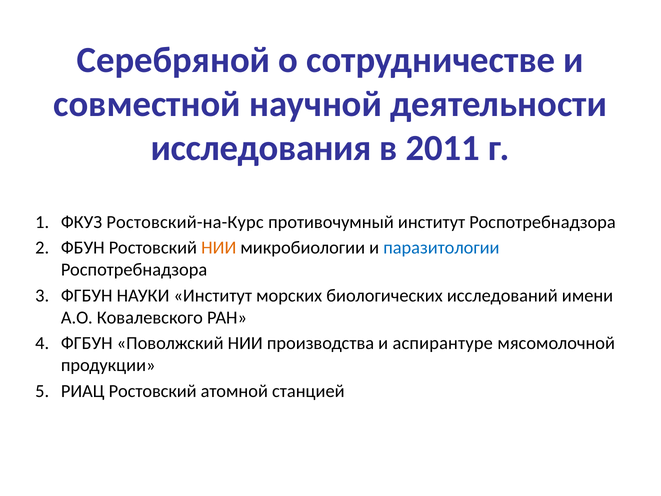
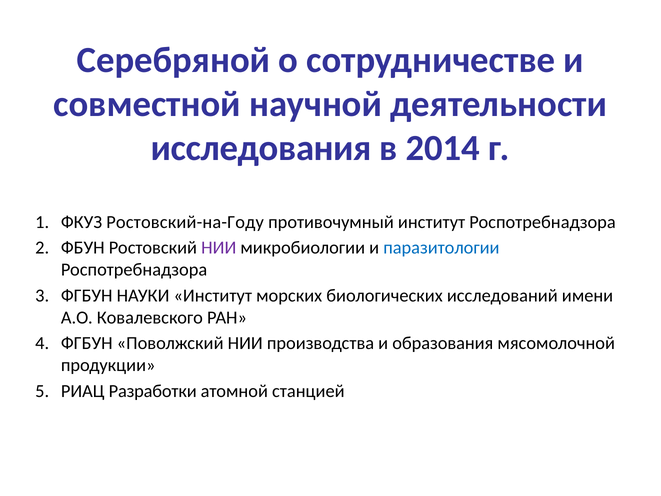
2011: 2011 -> 2014
Ростовский-на-Курс: Ростовский-на-Курс -> Ростовский-на-Году
НИИ at (219, 248) colour: orange -> purple
аспирантуре: аспирантуре -> образования
РИАЦ Ростовский: Ростовский -> Разработки
